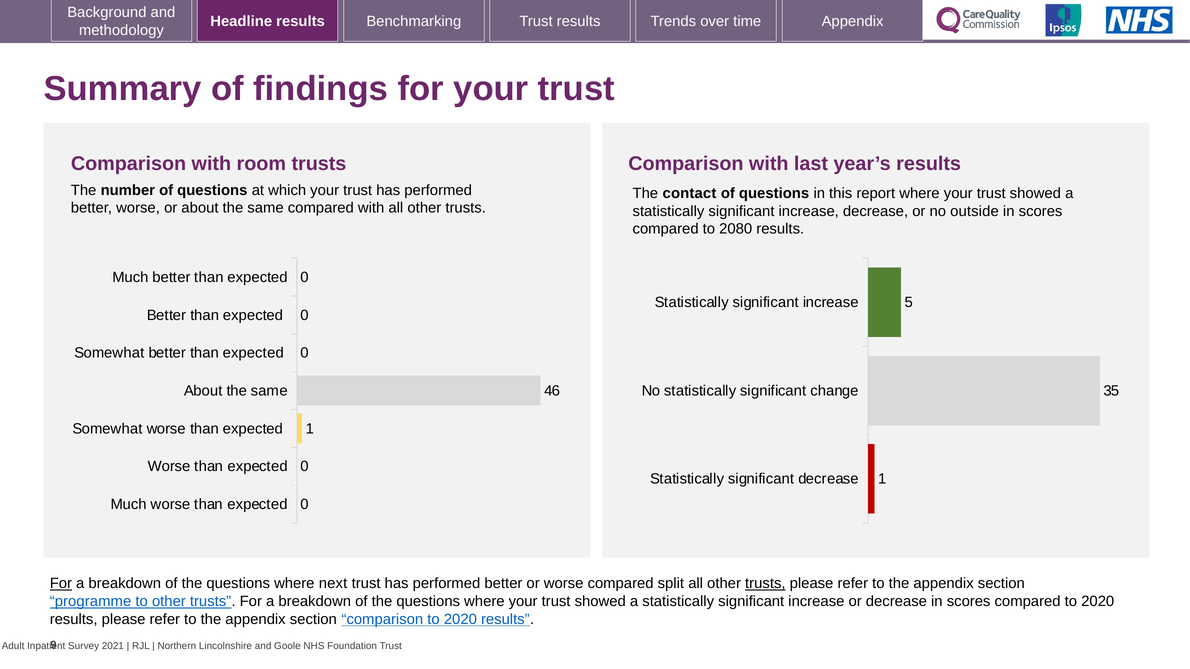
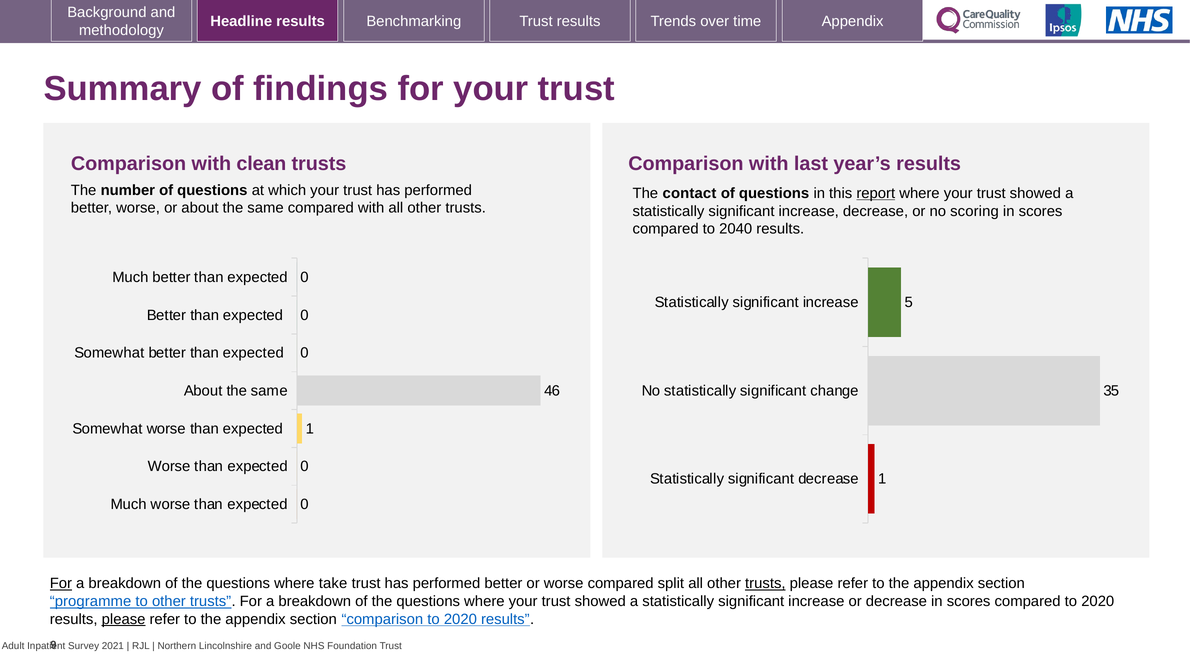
room: room -> clean
report underline: none -> present
outside: outside -> scoring
2080: 2080 -> 2040
next: next -> take
please at (124, 620) underline: none -> present
